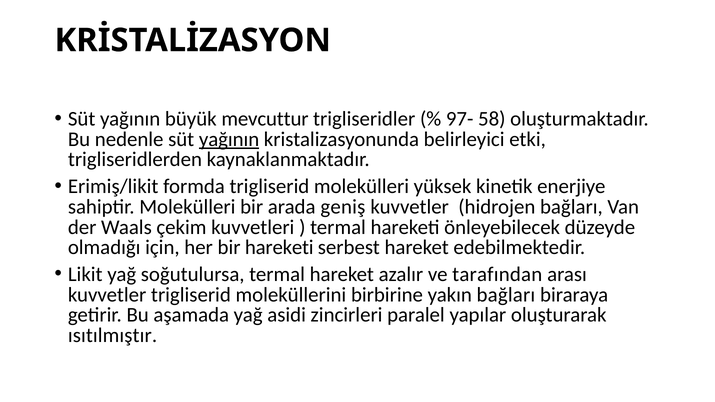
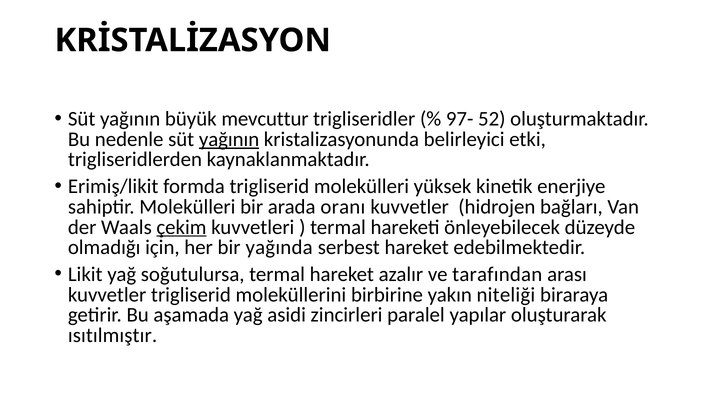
58: 58 -> 52
geniş: geniş -> oranı
çekim underline: none -> present
bir hareketi: hareketi -> yağında
yakın bağları: bağları -> niteliği
